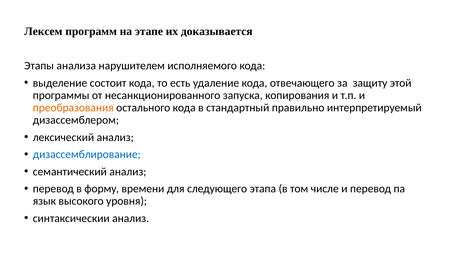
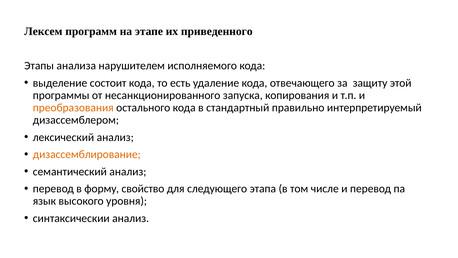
доказывается: доказывается -> приведенного
дизассемблирование colour: blue -> orange
времени: времени -> свойство
